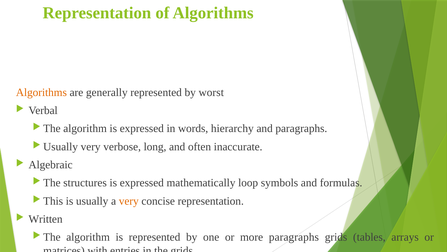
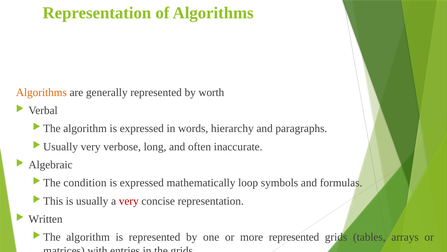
worst: worst -> worth
structures: structures -> condition
very at (129, 201) colour: orange -> red
more paragraphs: paragraphs -> represented
